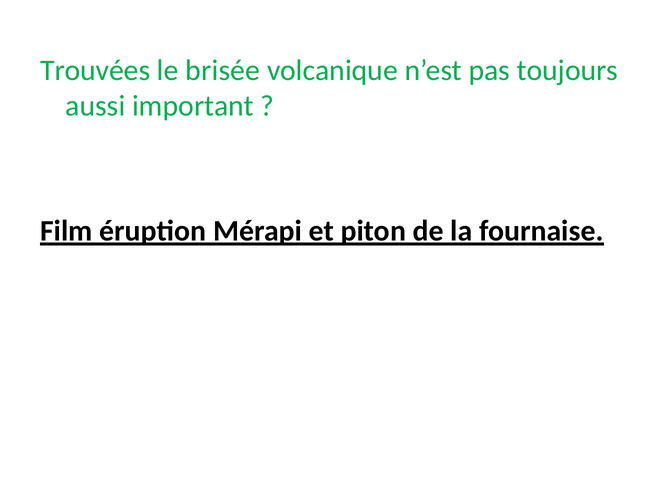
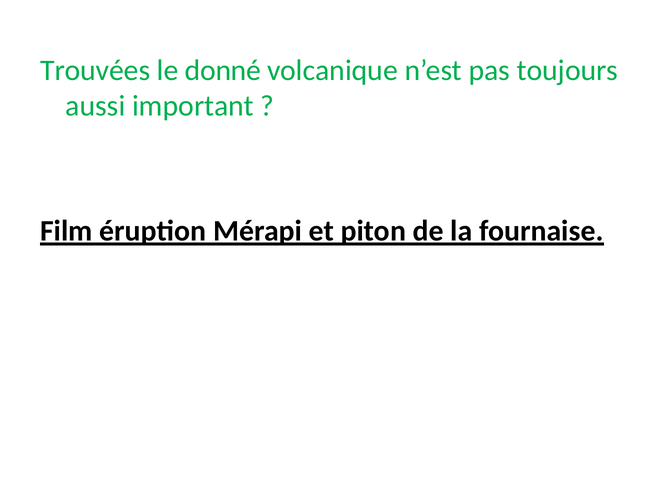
brisée: brisée -> donné
